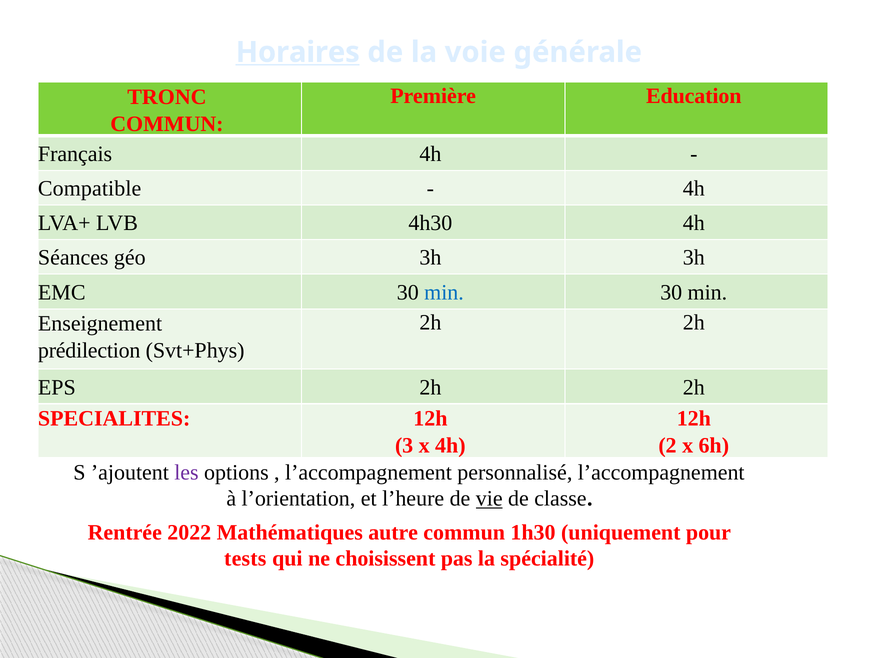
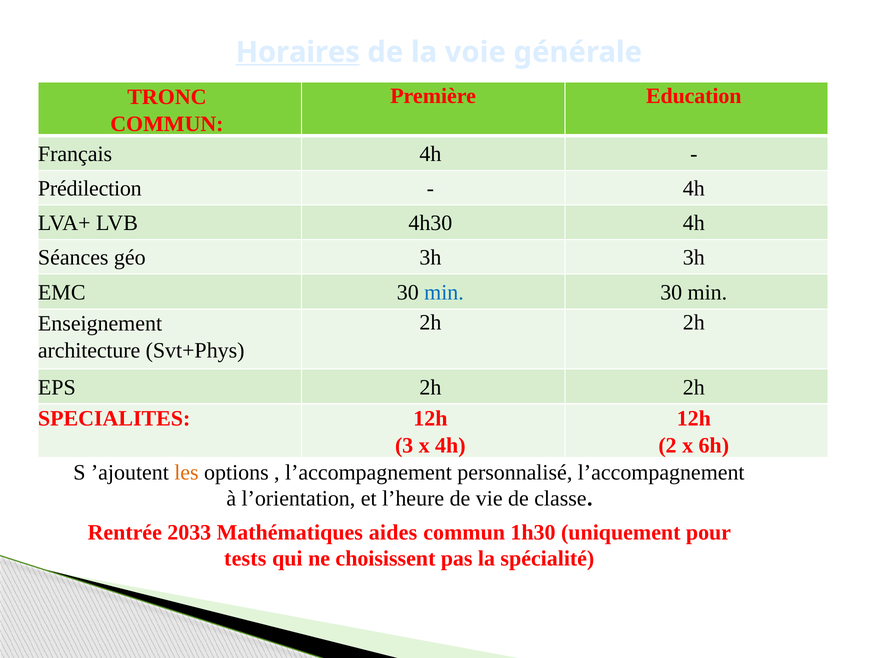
Compatible: Compatible -> Prédilection
prédilection: prédilection -> architecture
les colour: purple -> orange
vie underline: present -> none
2022: 2022 -> 2033
autre: autre -> aides
